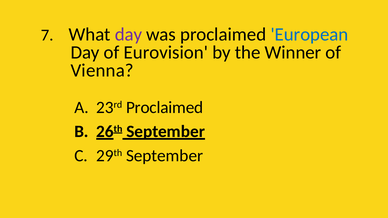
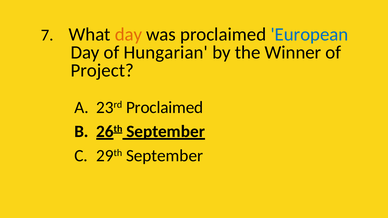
day at (128, 34) colour: purple -> orange
Eurovision: Eurovision -> Hungarian
Vienna: Vienna -> Project
